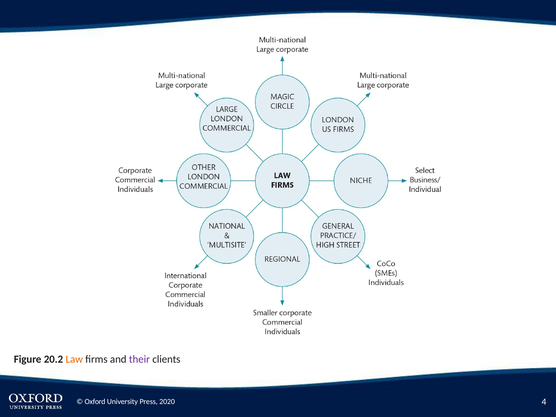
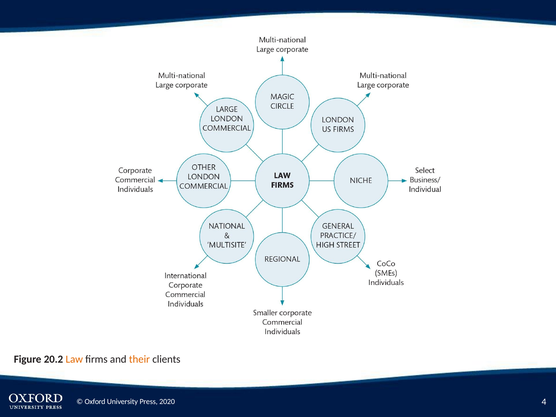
their colour: purple -> orange
